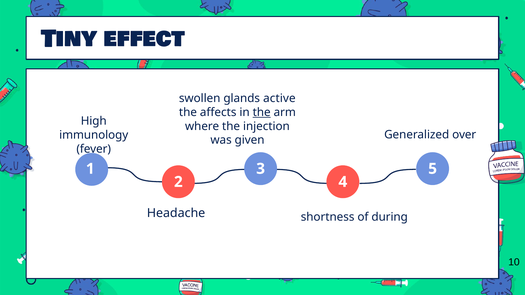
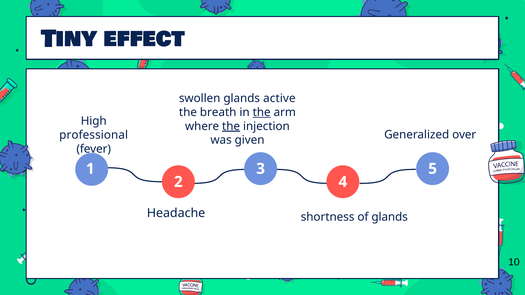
affects: affects -> breath
the at (231, 126) underline: none -> present
immunology: immunology -> professional
of during: during -> glands
